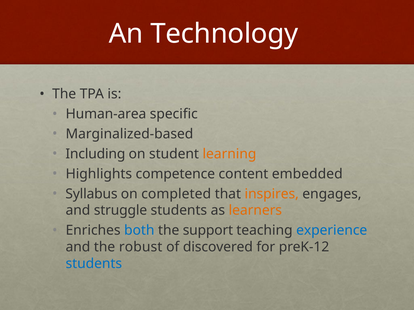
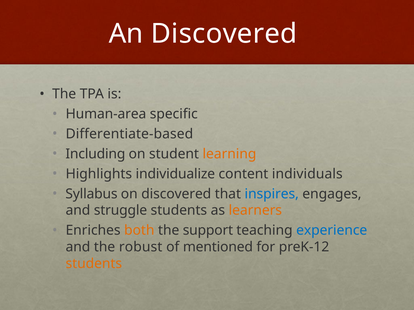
An Technology: Technology -> Discovered
Marginalized-based: Marginalized-based -> Differentiate-based
competence: competence -> individualize
embedded: embedded -> individuals
on completed: completed -> discovered
inspires colour: orange -> blue
both colour: blue -> orange
discovered: discovered -> mentioned
students at (94, 264) colour: blue -> orange
